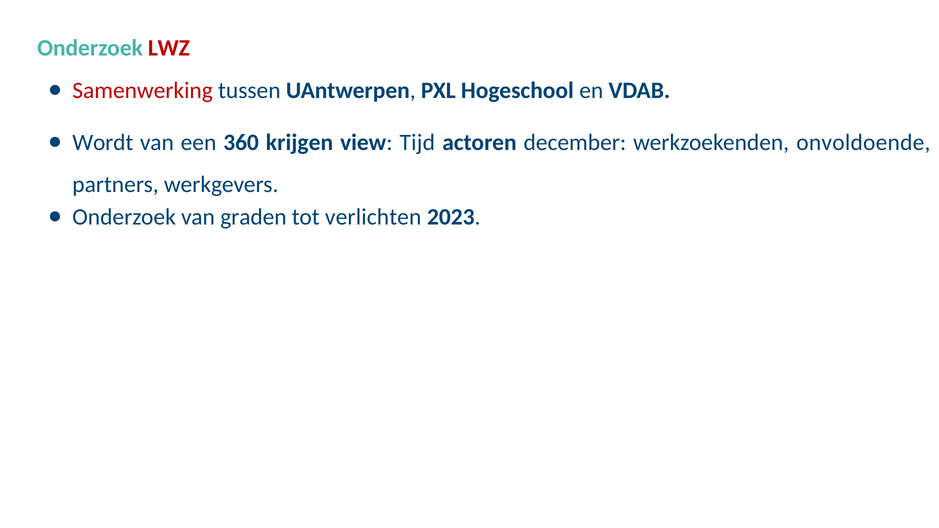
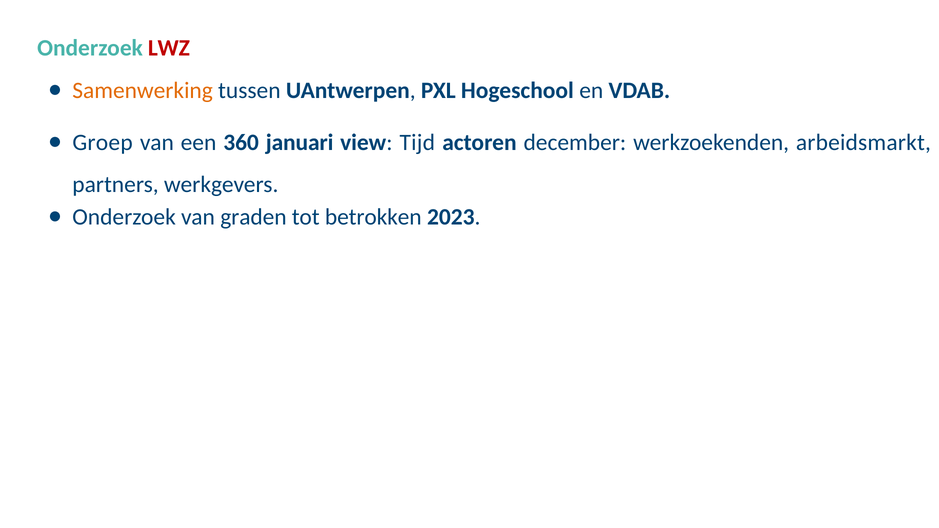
Samenwerking colour: red -> orange
Wordt: Wordt -> Groep
krijgen: krijgen -> januari
onvoldoende: onvoldoende -> arbeidsmarkt
verlichten: verlichten -> betrokken
